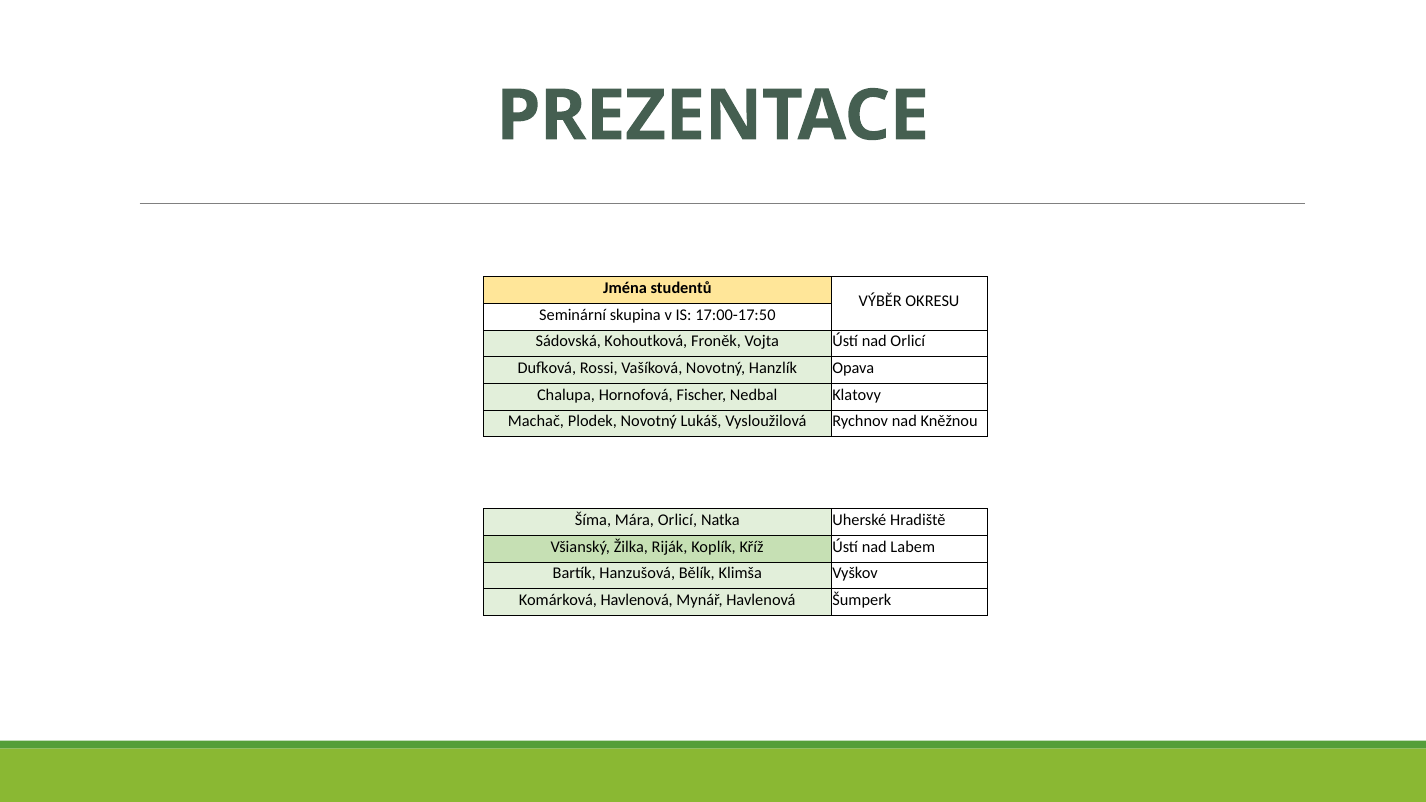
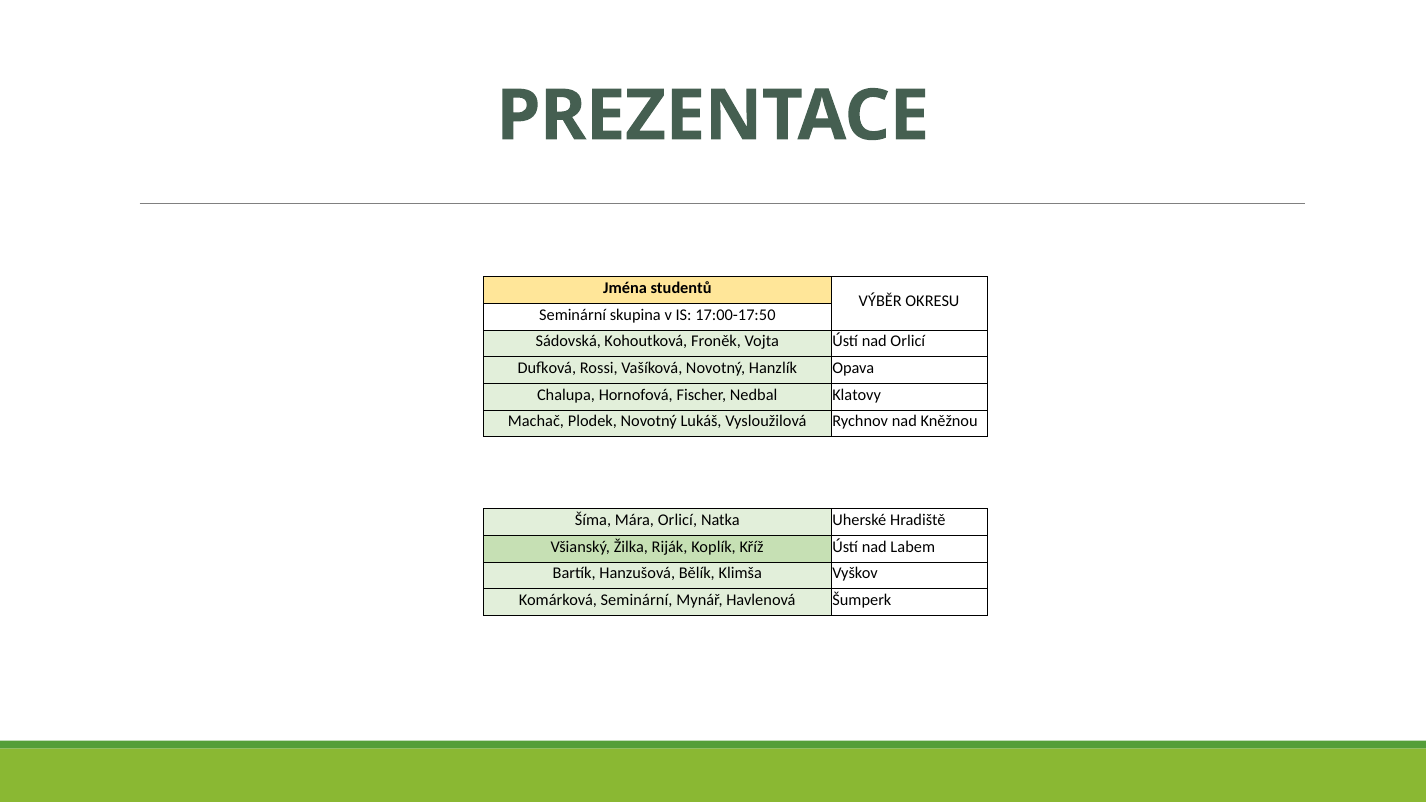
Komárková Havlenová: Havlenová -> Seminární
